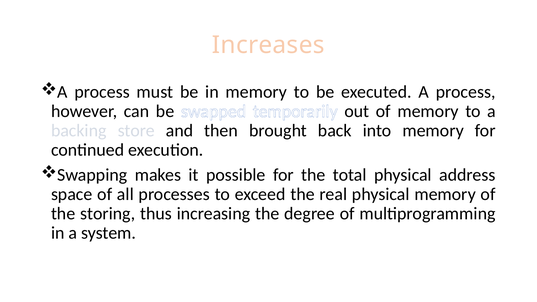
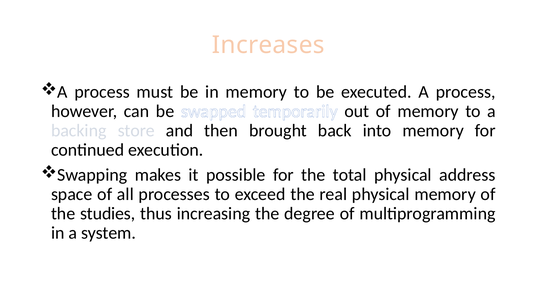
storing: storing -> studies
